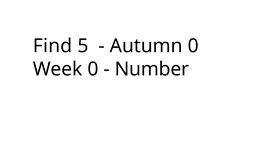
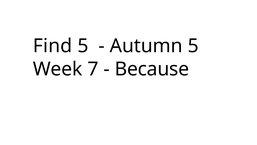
Autumn 0: 0 -> 5
Week 0: 0 -> 7
Number: Number -> Because
